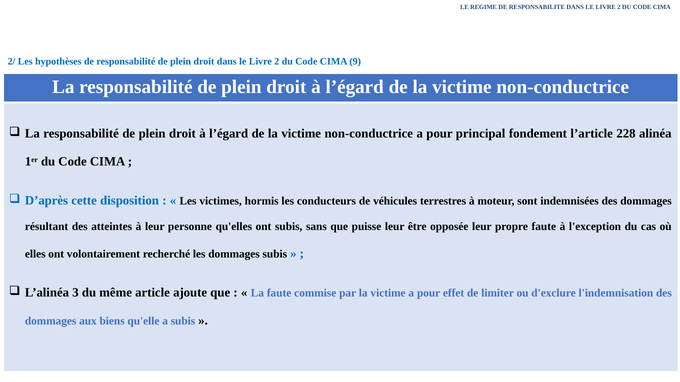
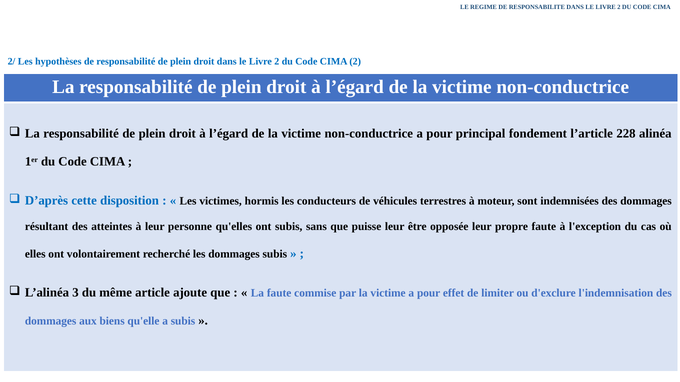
CIMA 9: 9 -> 2
